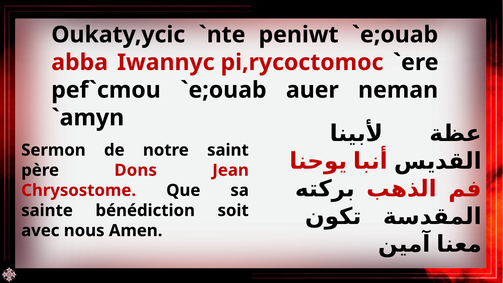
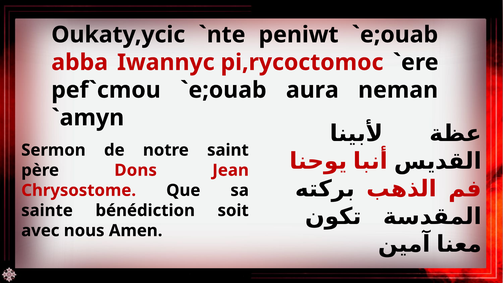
auer: auer -> aura
